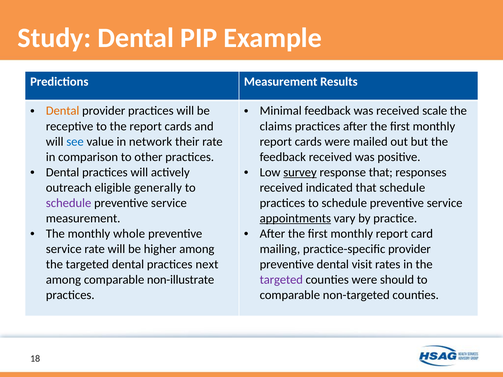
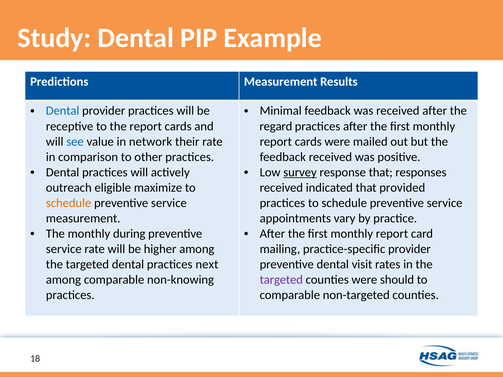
Dental at (63, 111) colour: orange -> blue
received scale: scale -> after
claims: claims -> regard
generally: generally -> maximize
that schedule: schedule -> provided
schedule at (69, 203) colour: purple -> orange
appointments underline: present -> none
whole: whole -> during
non-illustrate: non-illustrate -> non-knowing
